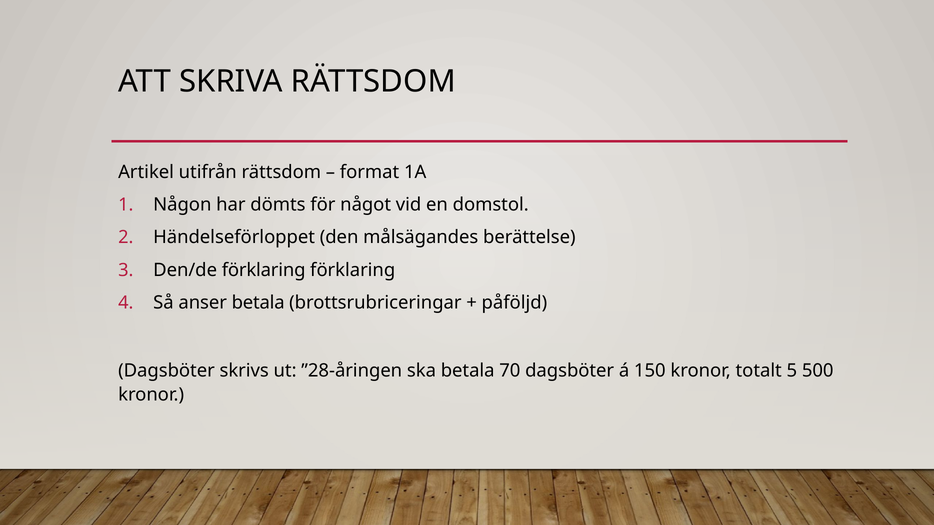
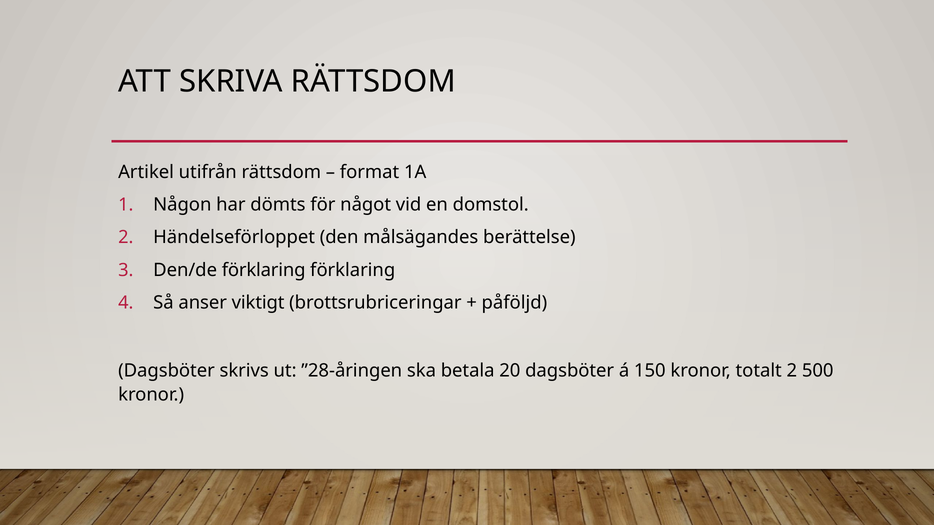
anser betala: betala -> viktigt
70: 70 -> 20
totalt 5: 5 -> 2
